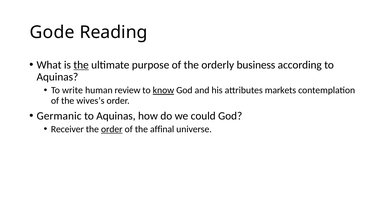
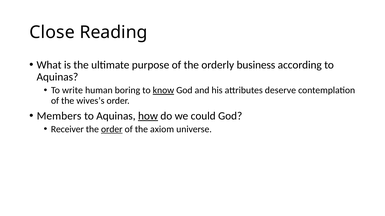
Gode: Gode -> Close
the at (81, 65) underline: present -> none
review: review -> boring
markets: markets -> deserve
Germanic: Germanic -> Members
how underline: none -> present
affinal: affinal -> axiom
